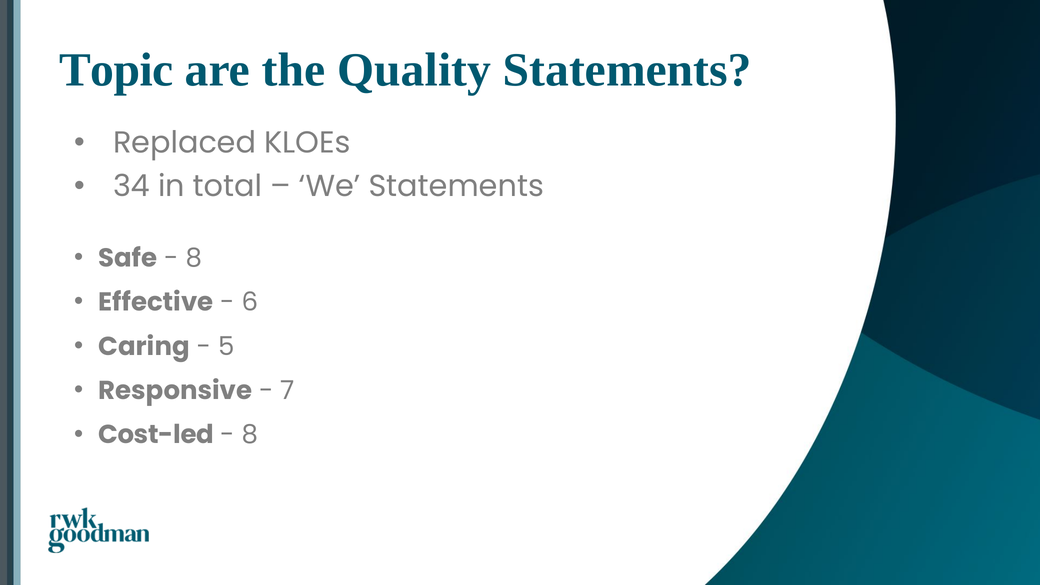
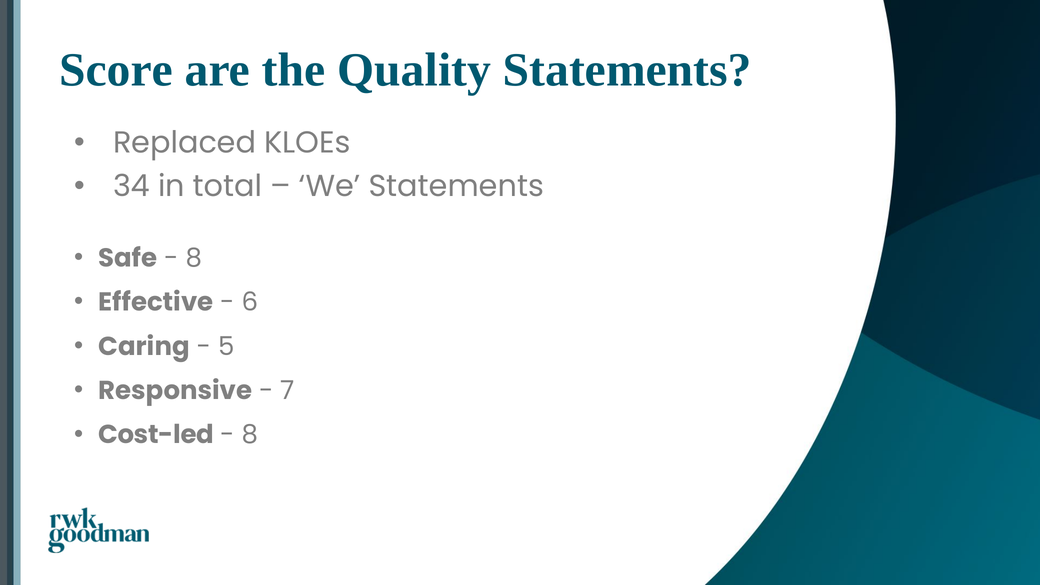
Topic: Topic -> Score
